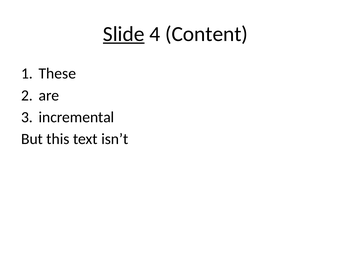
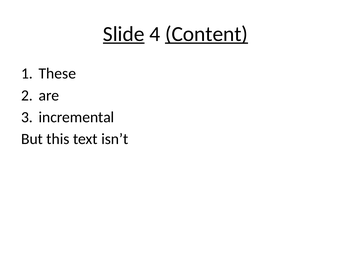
Content underline: none -> present
